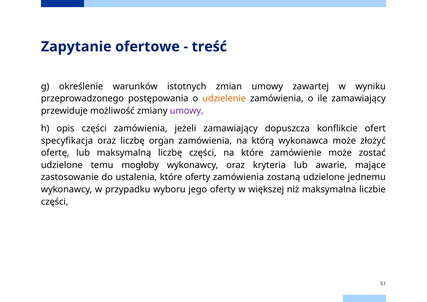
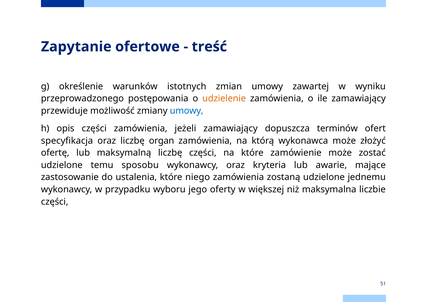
umowy at (187, 111) colour: purple -> blue
konflikcie: konflikcie -> terminów
mogłoby: mogłoby -> sposobu
które oferty: oferty -> niego
